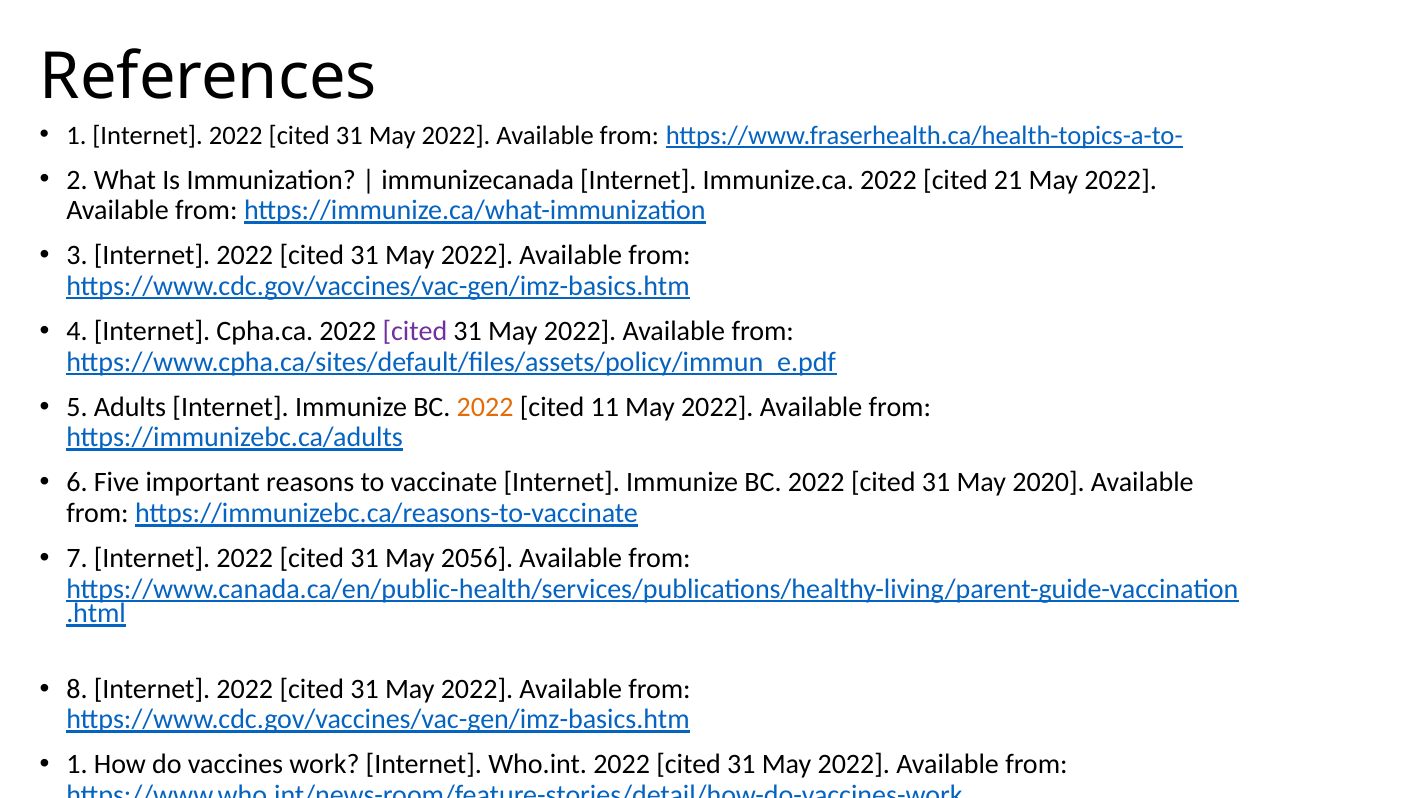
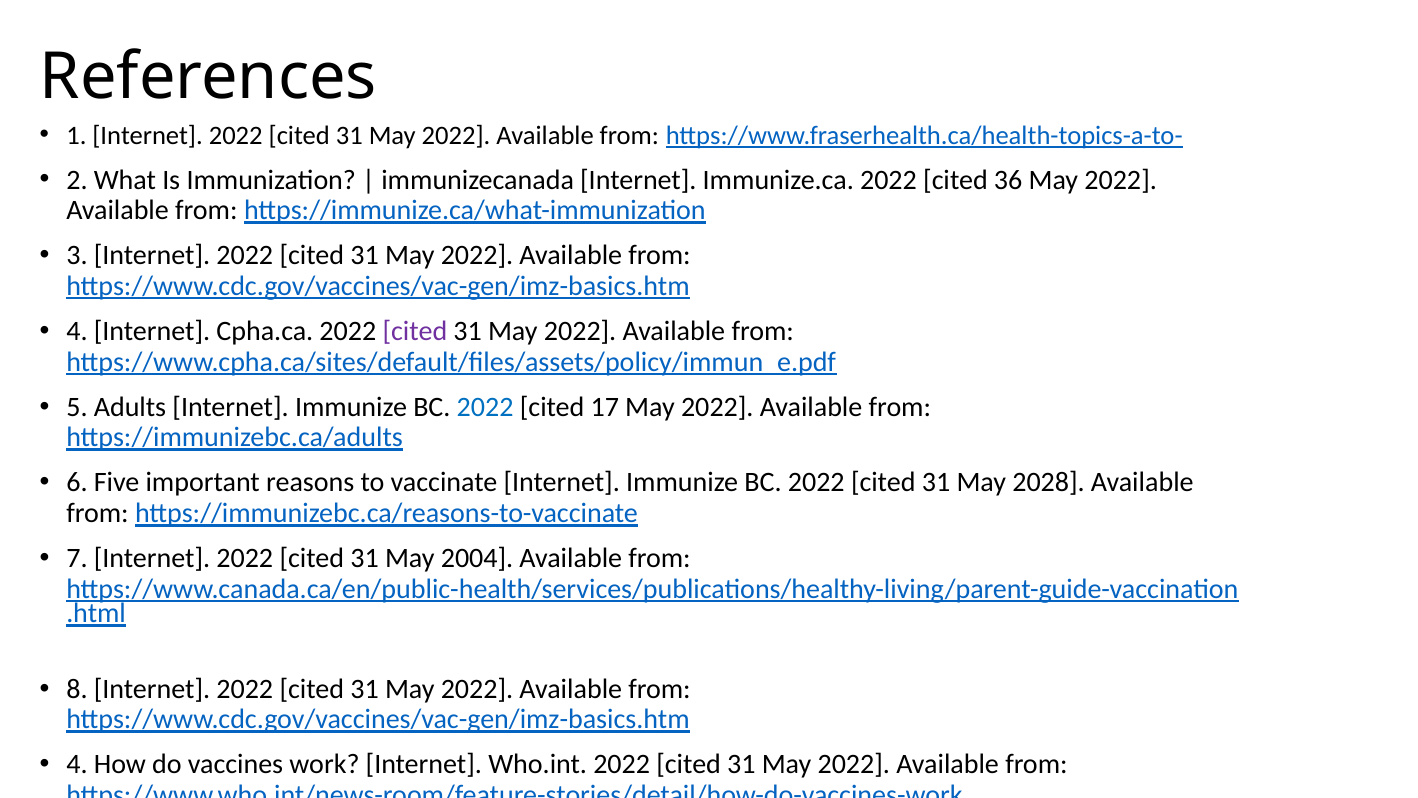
21: 21 -> 36
2022 at (485, 407) colour: orange -> blue
11: 11 -> 17
2020: 2020 -> 2028
2056: 2056 -> 2004
1 at (77, 764): 1 -> 4
